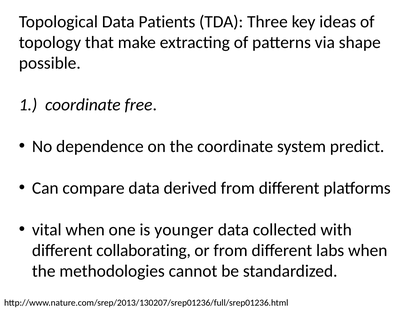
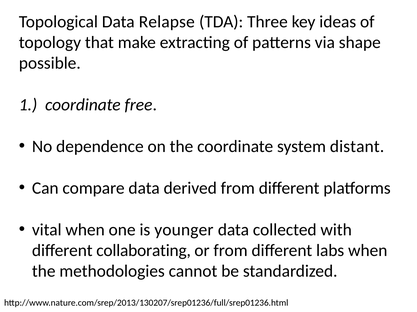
Patients: Patients -> Relapse
predict: predict -> distant
